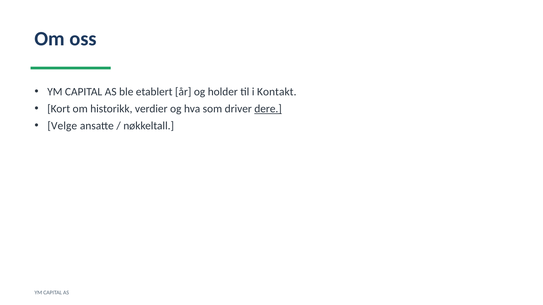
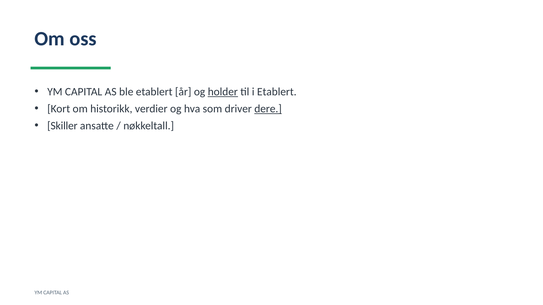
holder underline: none -> present
i Kontakt: Kontakt -> Etablert
Velge: Velge -> Skiller
